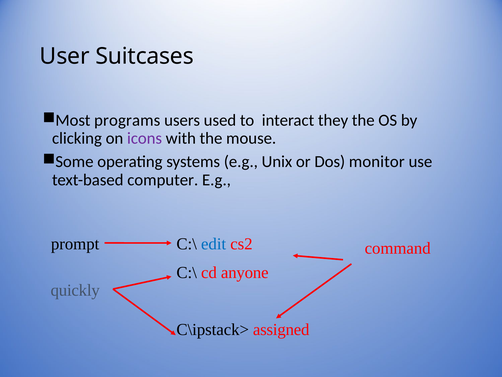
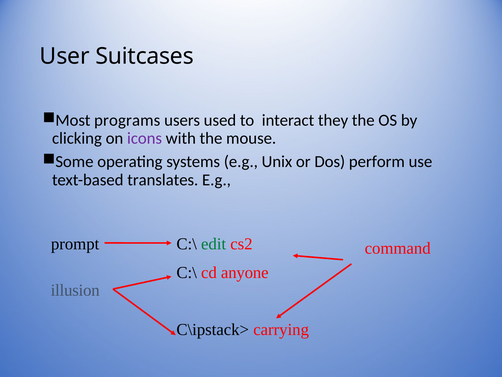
monitor: monitor -> perform
computer: computer -> translates
edit colour: blue -> green
quickly: quickly -> illusion
assigned: assigned -> carrying
